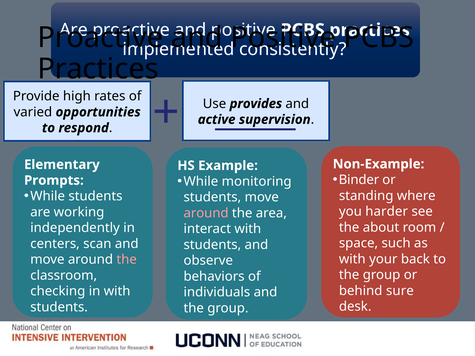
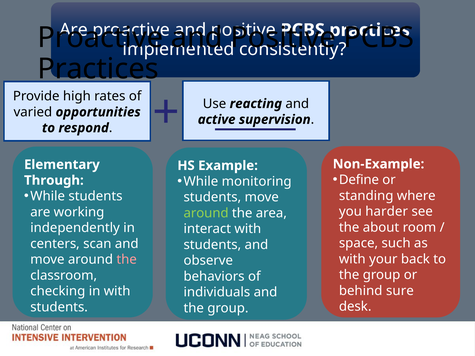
provides: provides -> reacting
Binder: Binder -> Define
Prompts: Prompts -> Through
around at (206, 213) colour: pink -> light green
